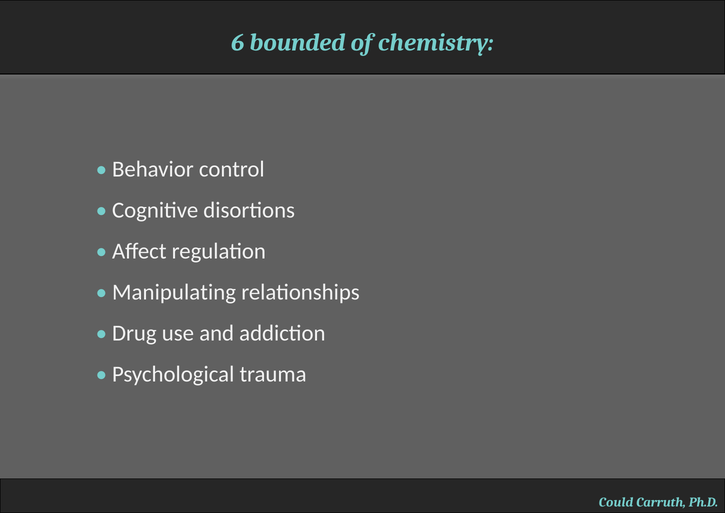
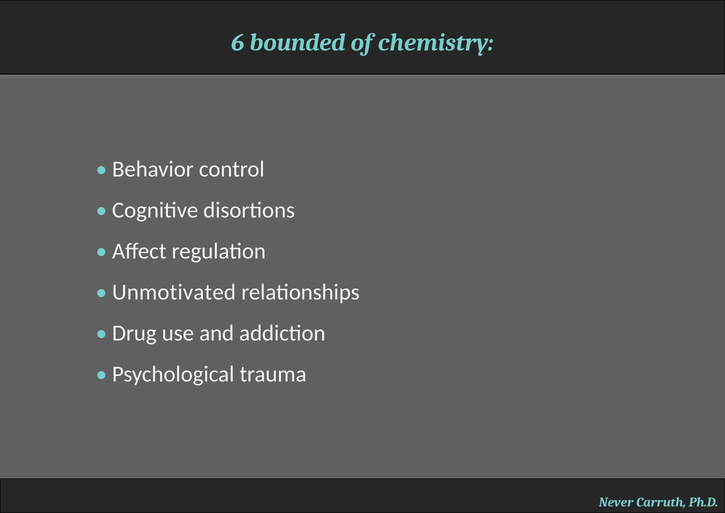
Manipulating: Manipulating -> Unmotivated
Could: Could -> Never
